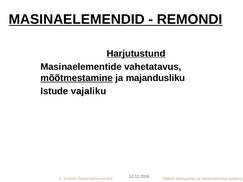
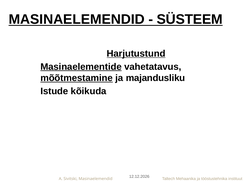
REMONDI: REMONDI -> SÜSTEEM
Masinaelementide underline: none -> present
vajaliku: vajaliku -> kõikuda
